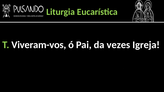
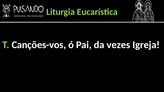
Viveram-vos: Viveram-vos -> Canções-vos
